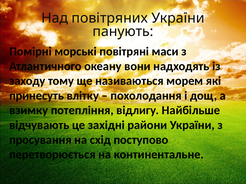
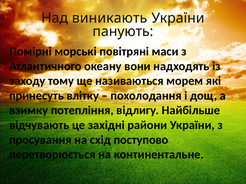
повітряних: повітряних -> виникають
